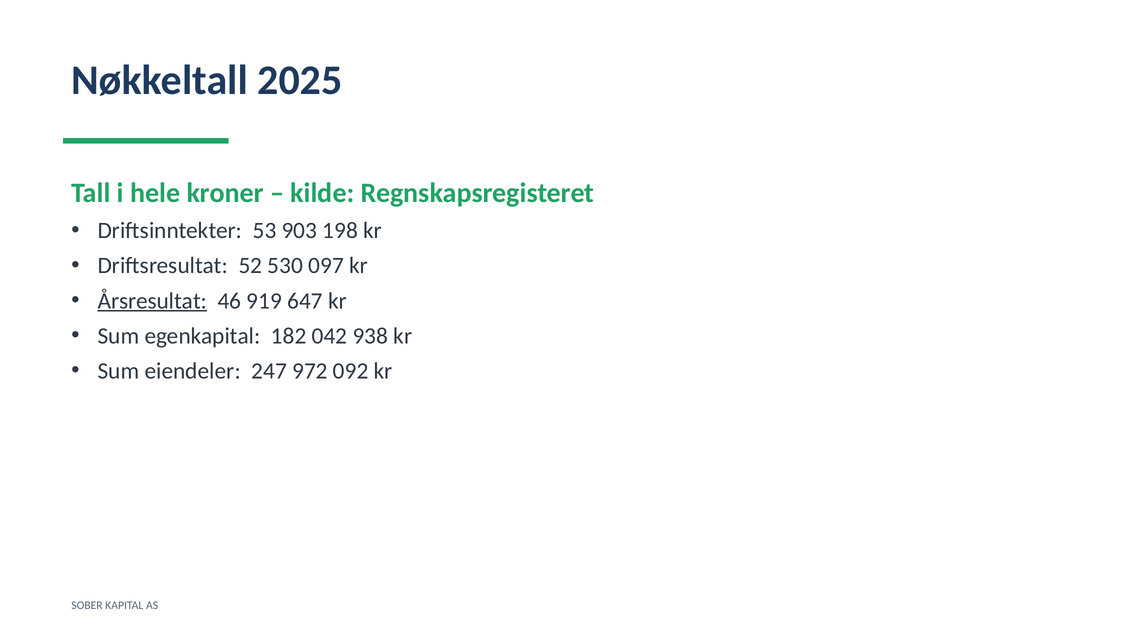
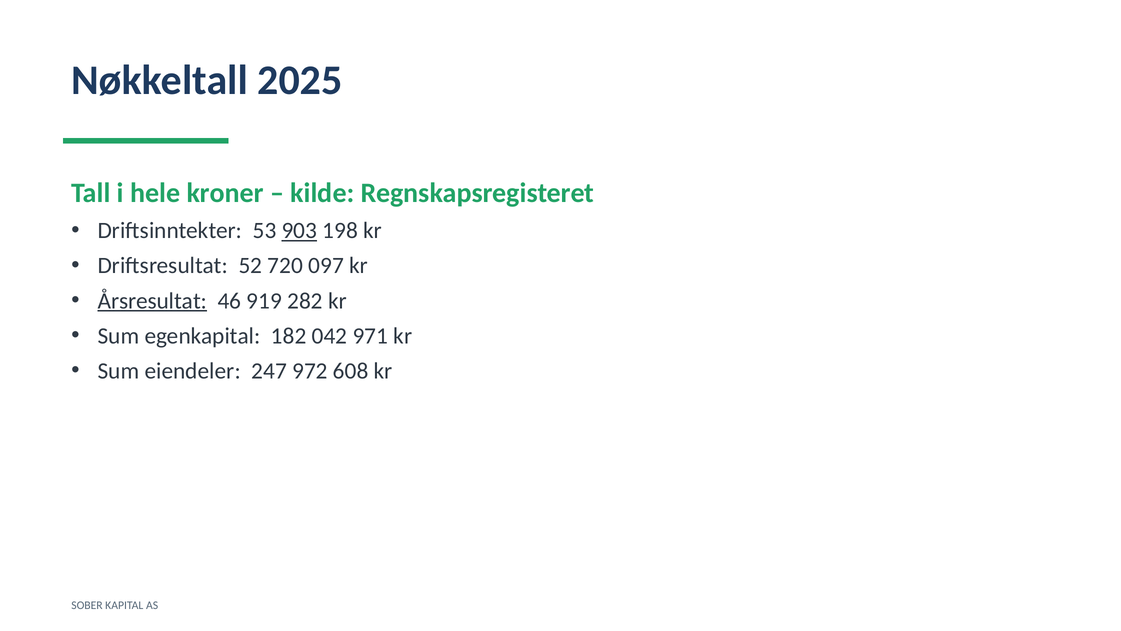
903 underline: none -> present
530: 530 -> 720
647: 647 -> 282
938: 938 -> 971
092: 092 -> 608
